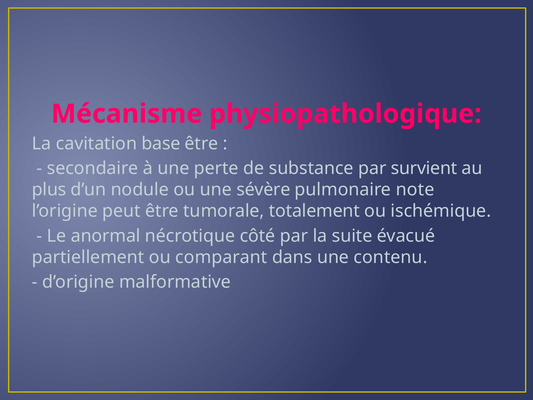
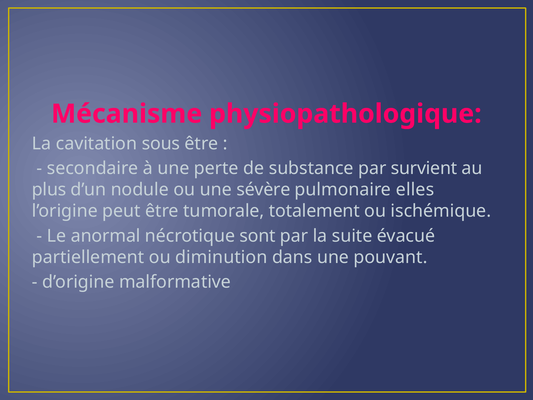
base: base -> sous
note: note -> elles
côté: côté -> sont
comparant: comparant -> diminution
contenu: contenu -> pouvant
